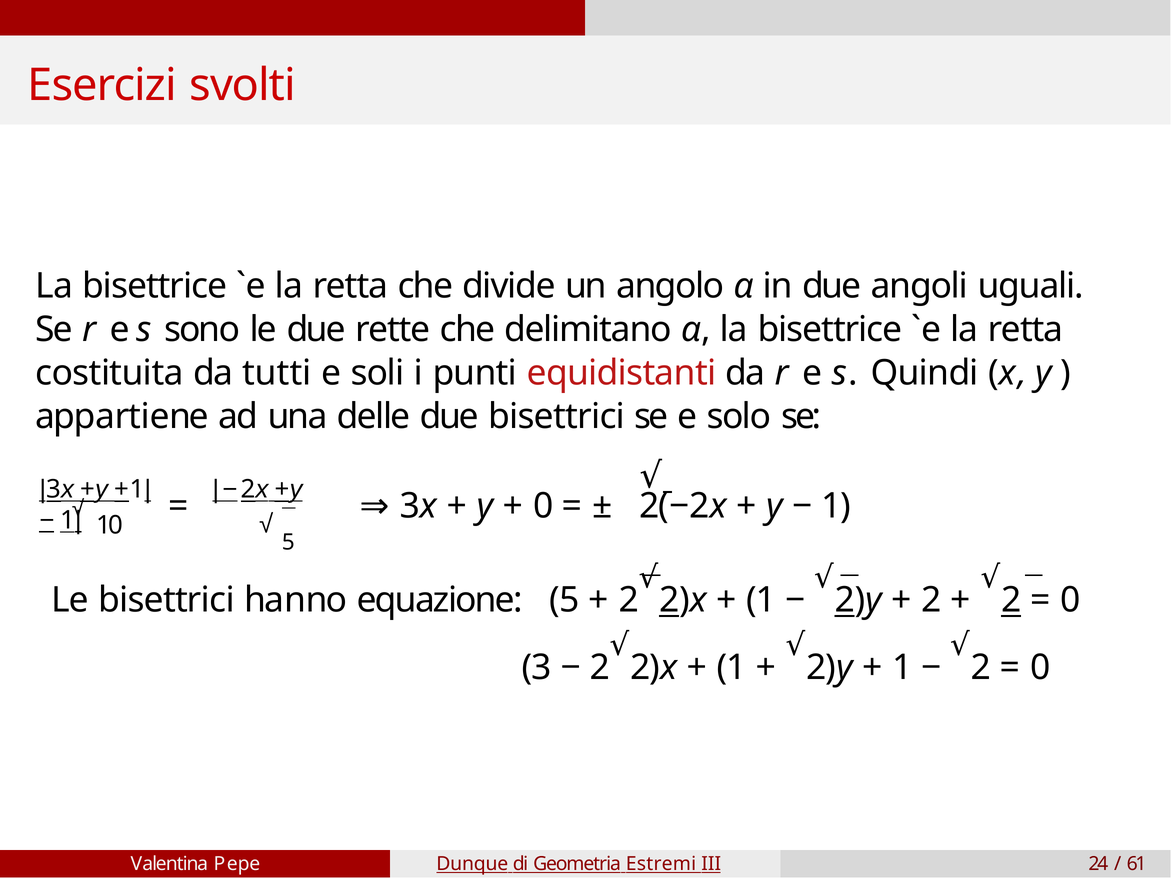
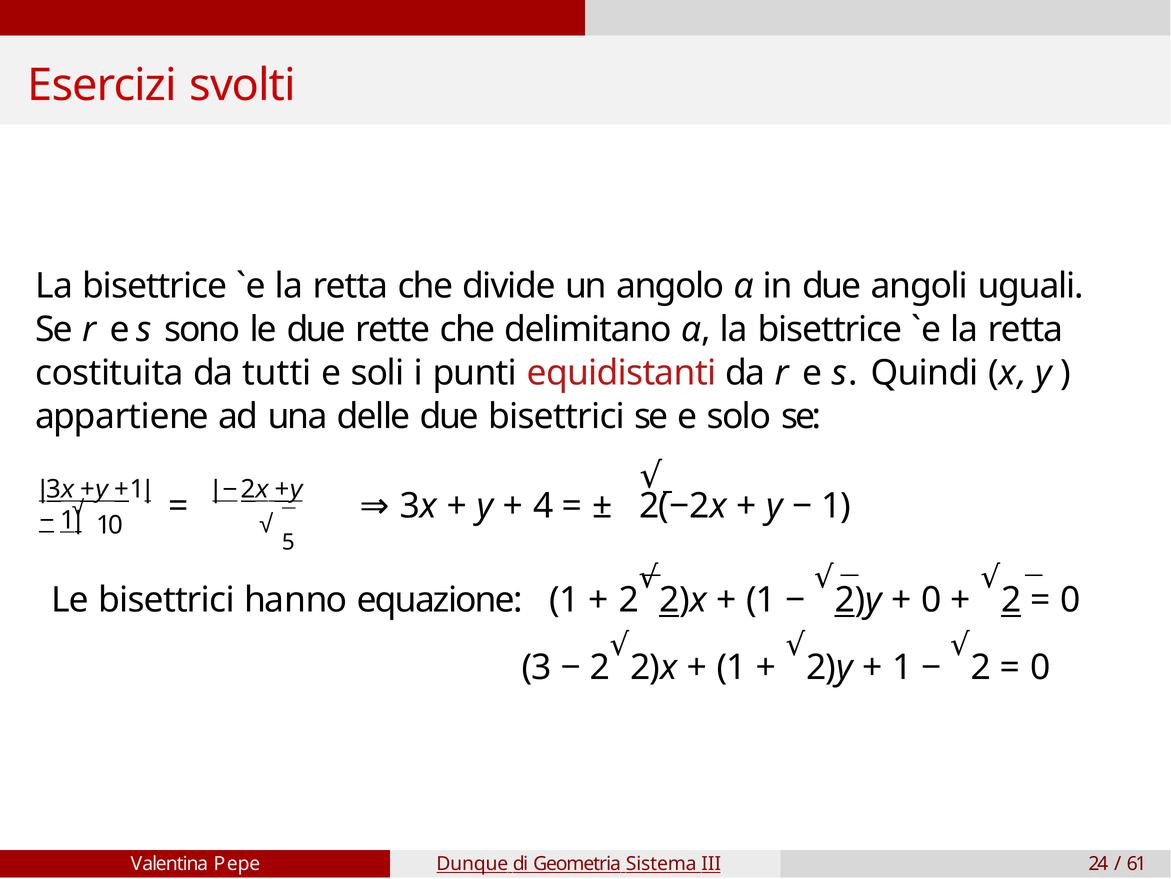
0 at (543, 506): 0 -> 4
equazione 5: 5 -> 1
2 at (932, 600): 2 -> 0
Estremi: Estremi -> Sistema
